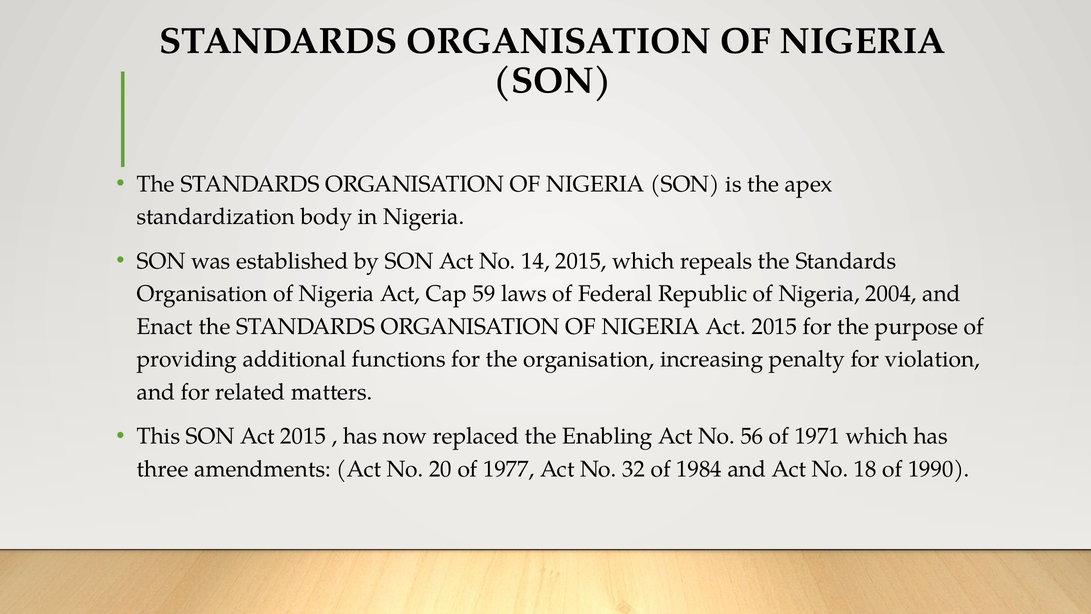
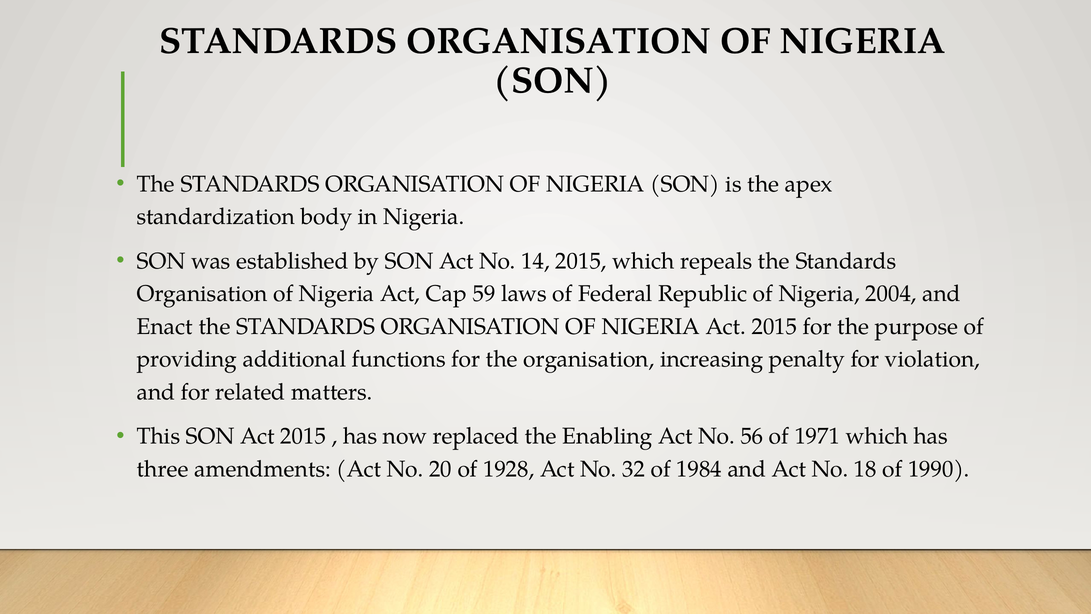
1977: 1977 -> 1928
